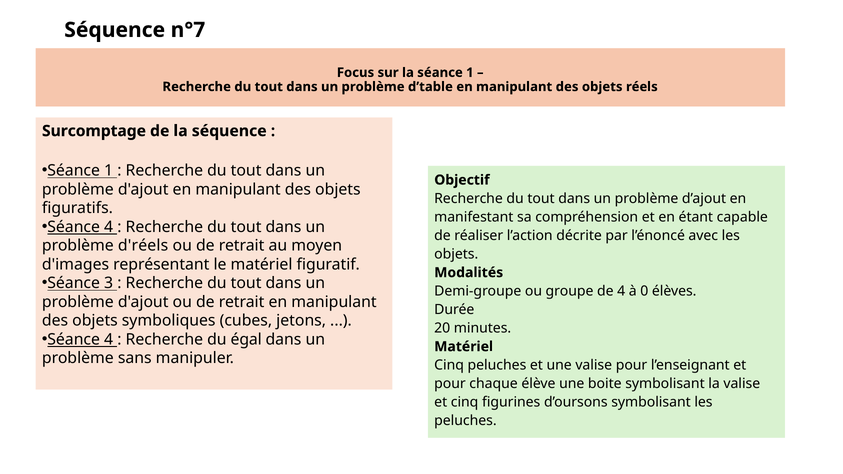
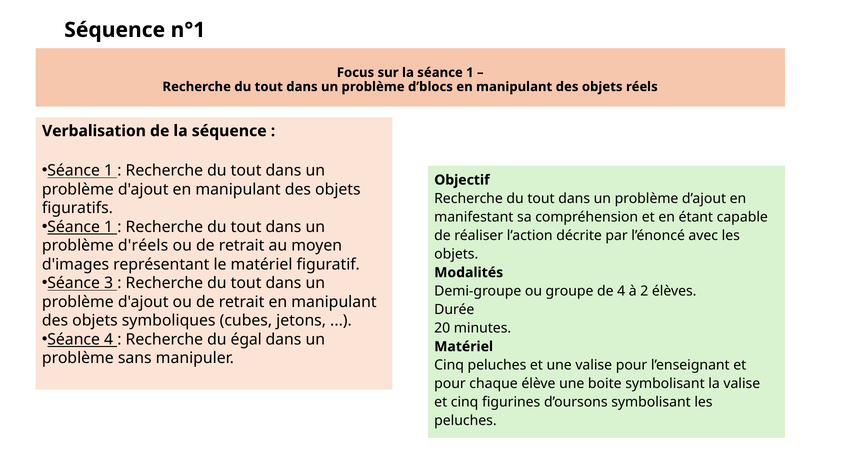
n°7: n°7 -> n°1
d’table: d’table -> d’blocs
Surcomptage: Surcomptage -> Verbalisation
4 at (109, 227): 4 -> 1
0: 0 -> 2
